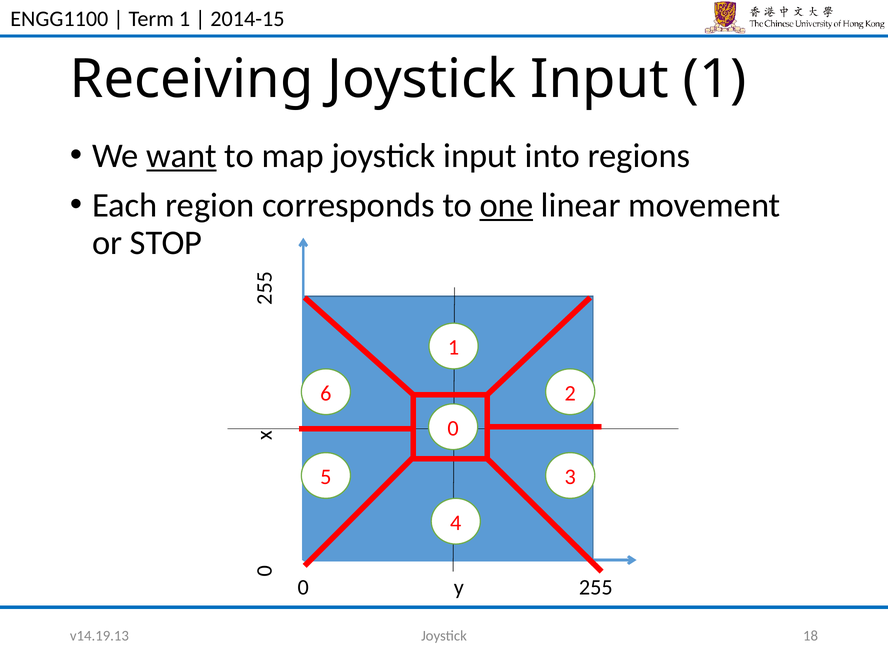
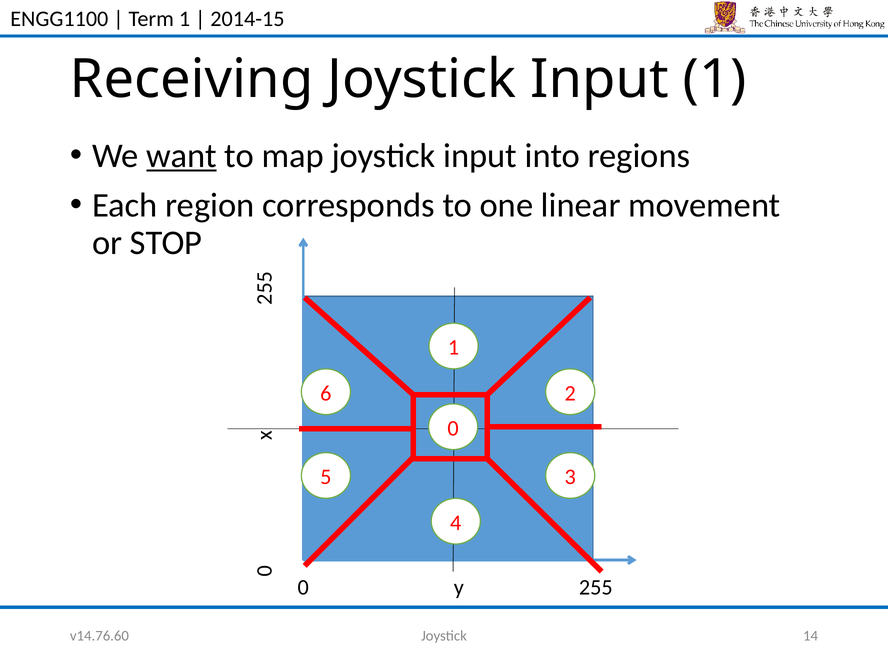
one underline: present -> none
18: 18 -> 14
v14.19.13: v14.19.13 -> v14.76.60
